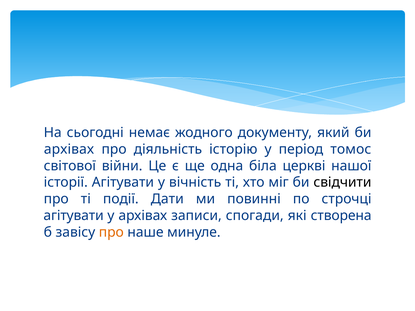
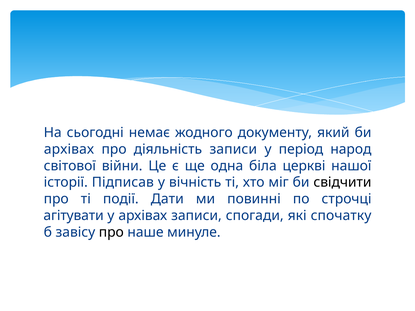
діяльність історію: історію -> записи
томос: томос -> народ
історії Агітувати: Агітувати -> Підписав
створена: створена -> спочатку
про at (111, 232) colour: orange -> black
